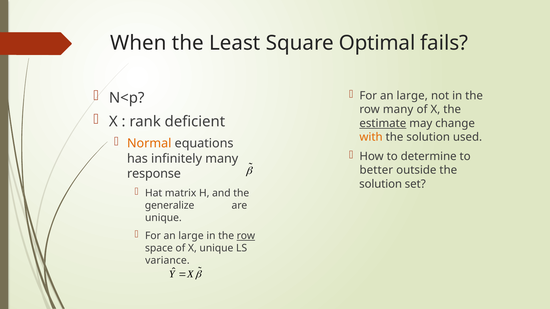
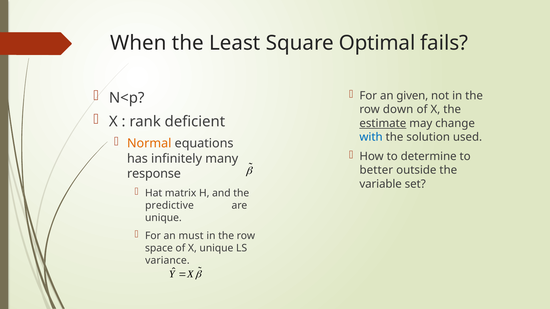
large at (412, 96): large -> given
row many: many -> down
with colour: orange -> blue
solution at (381, 184): solution -> variable
generalize: generalize -> predictive
large at (191, 236): large -> must
row at (246, 236) underline: present -> none
